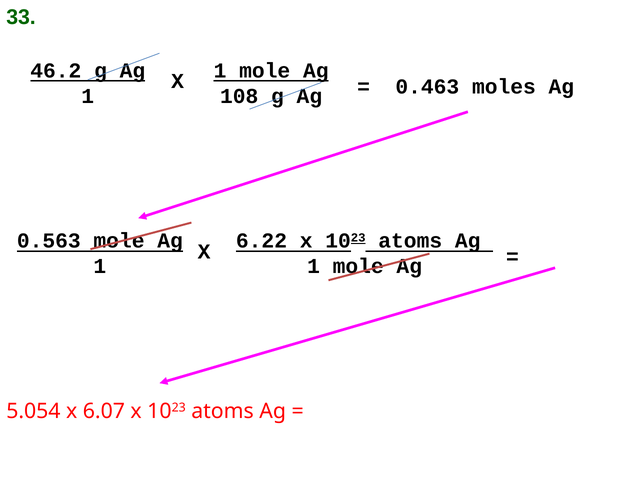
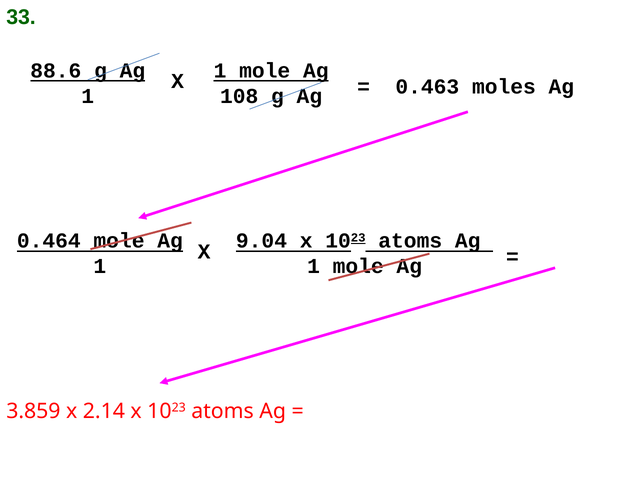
46.2: 46.2 -> 88.6
0.563: 0.563 -> 0.464
6.22: 6.22 -> 9.04
5.054: 5.054 -> 3.859
6.07: 6.07 -> 2.14
